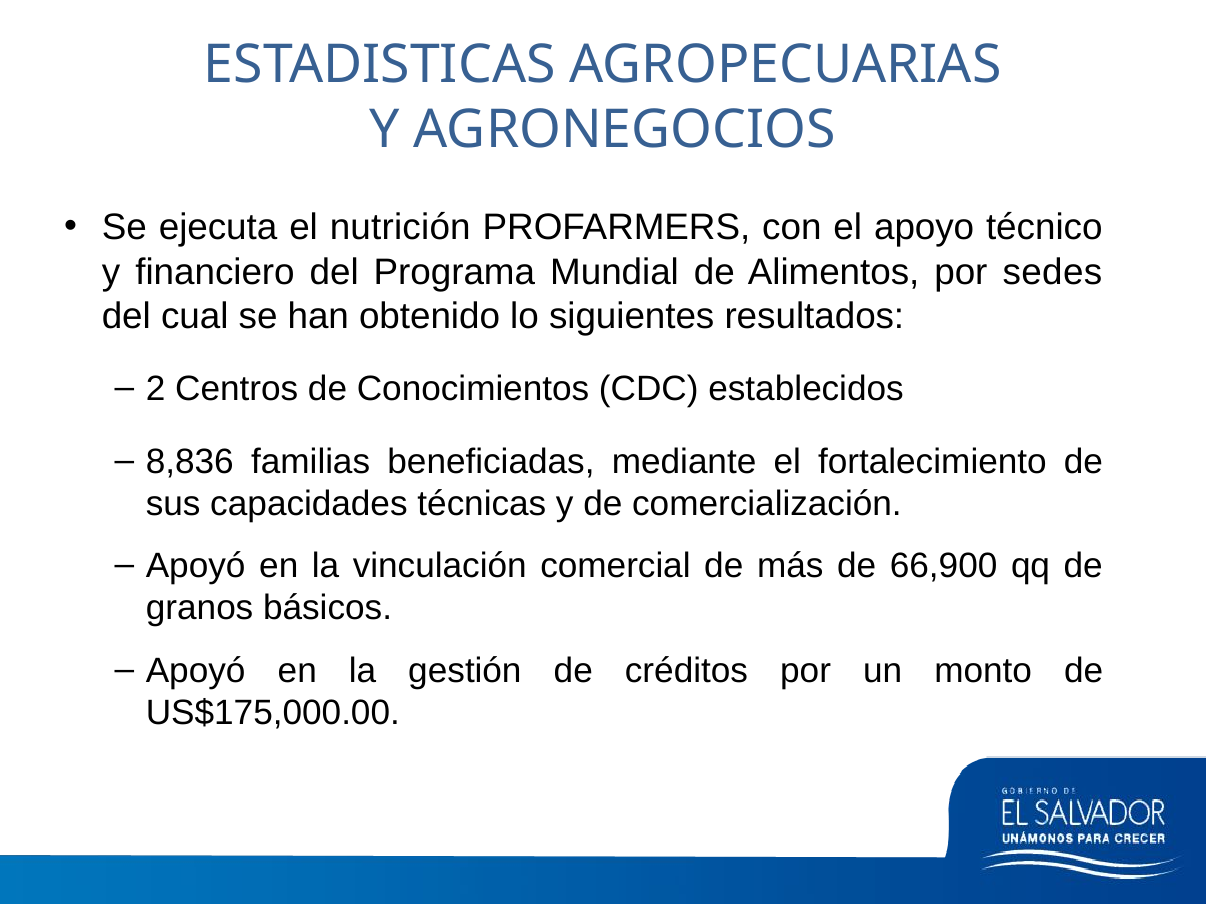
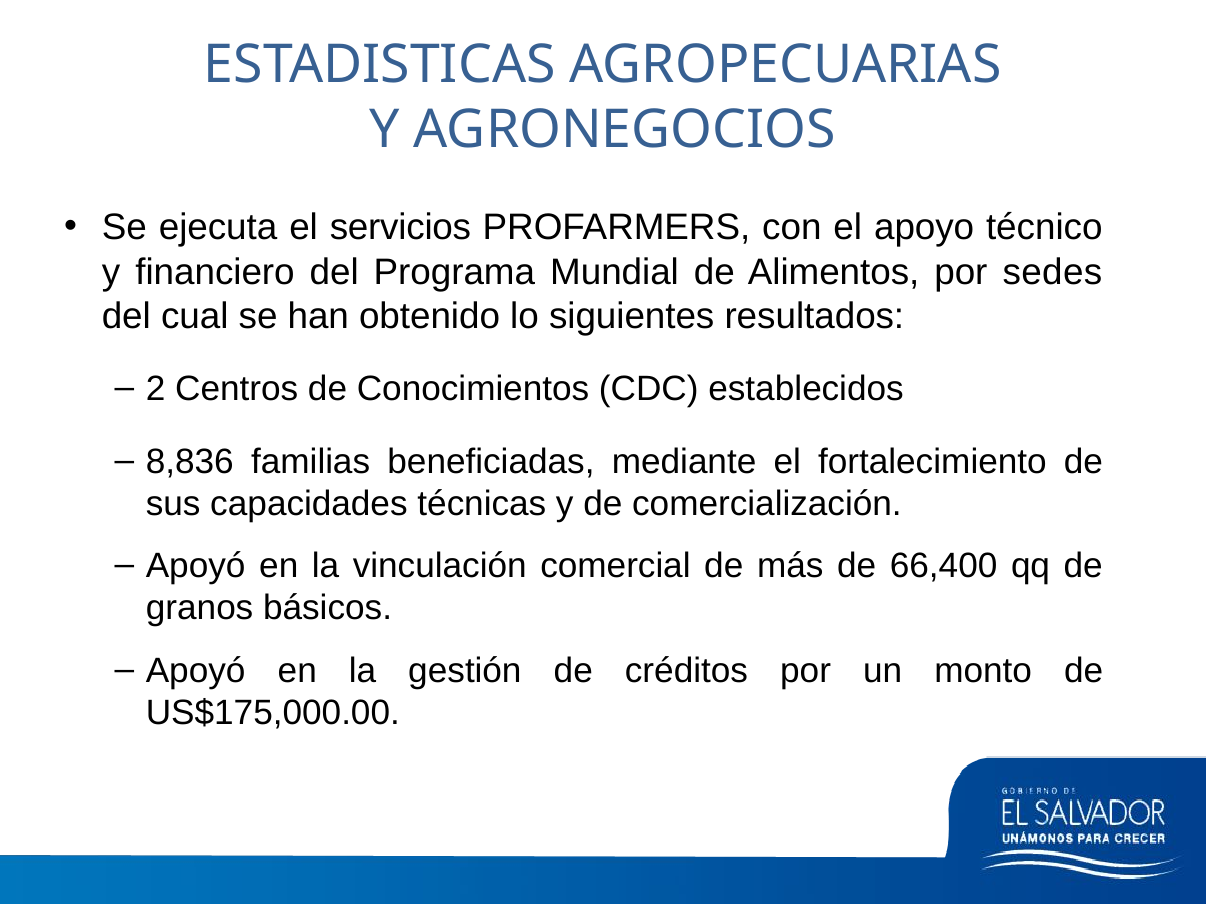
nutrición: nutrición -> servicios
66,900: 66,900 -> 66,400
